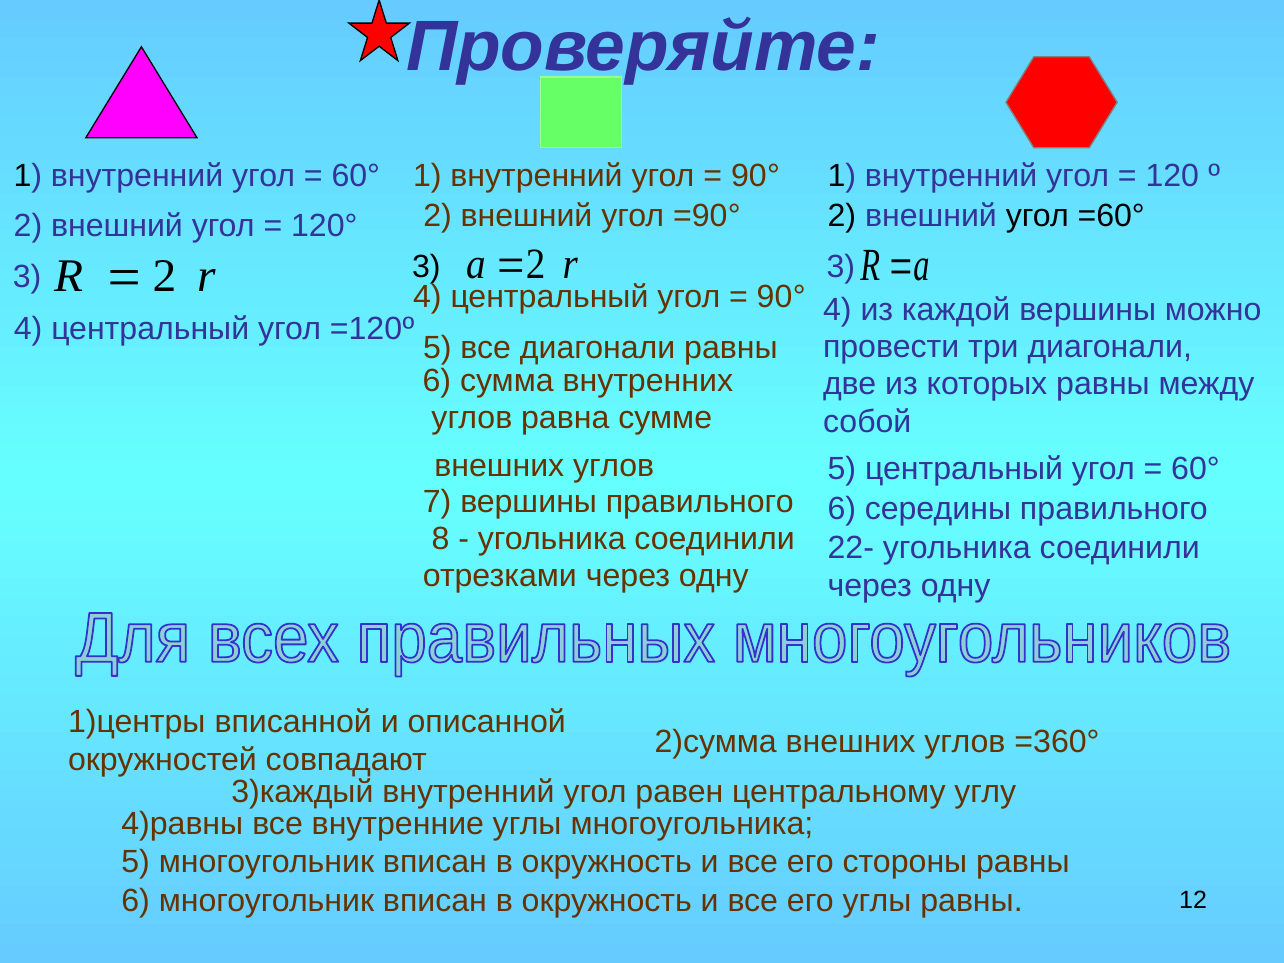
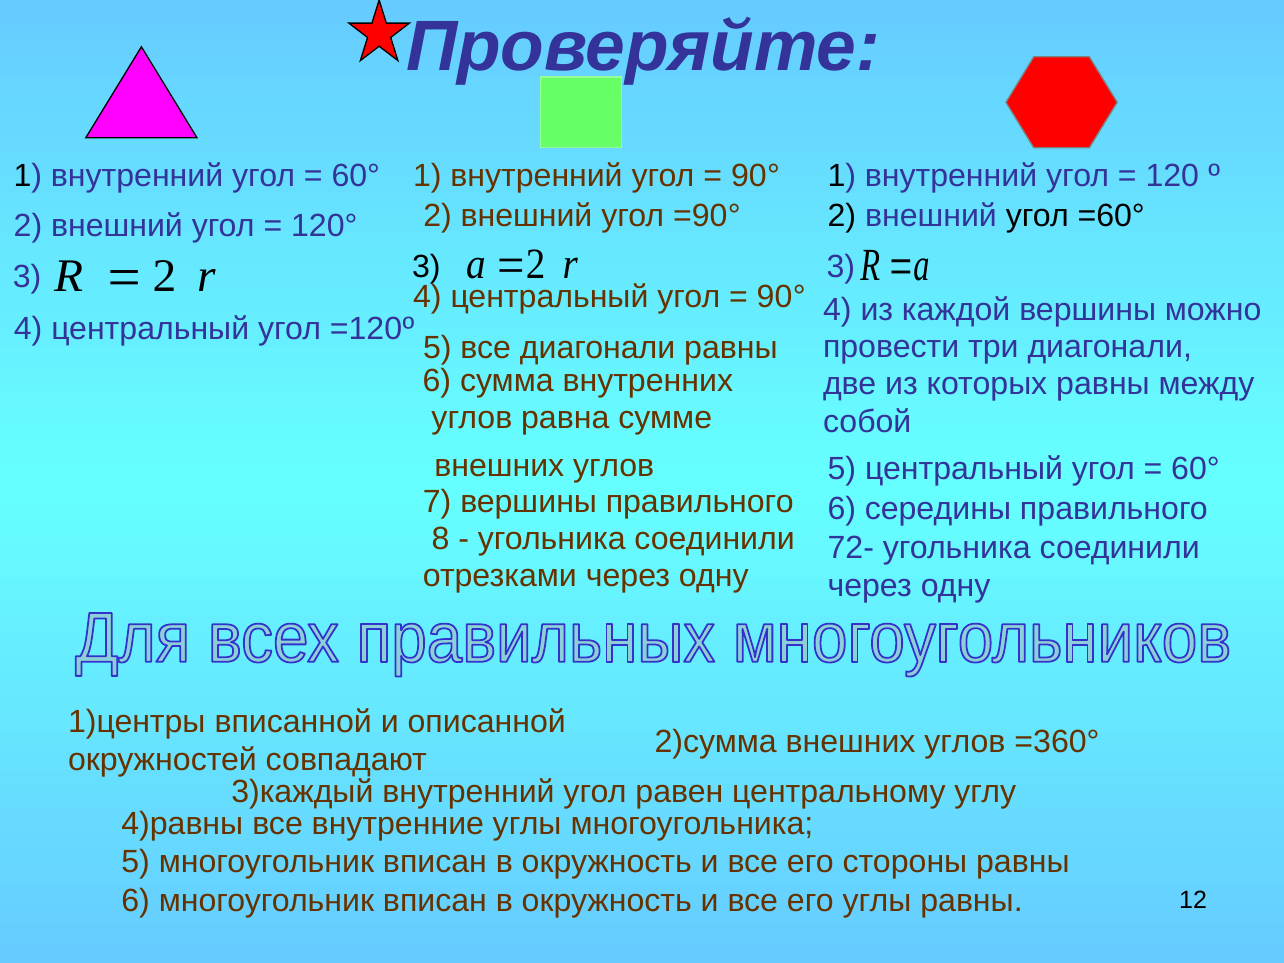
22-: 22- -> 72-
